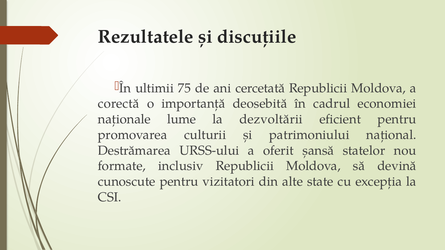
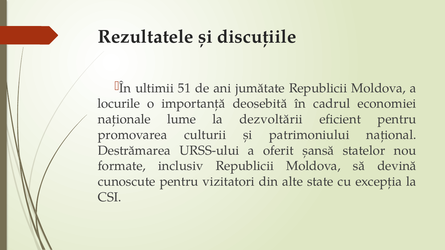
75: 75 -> 51
cercetată: cercetată -> jumătate
corectă: corectă -> locurile
